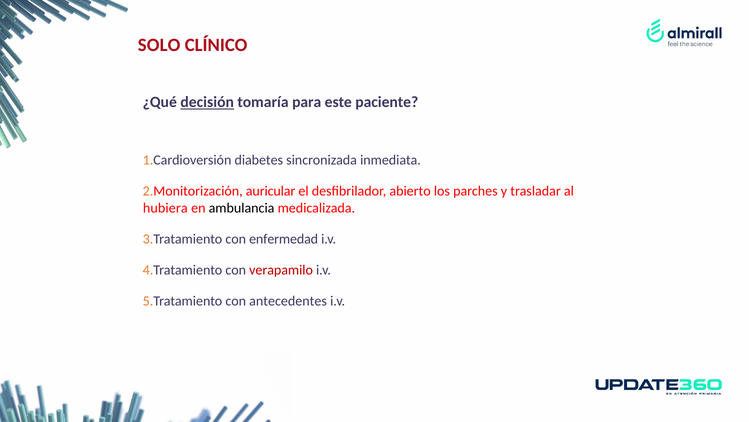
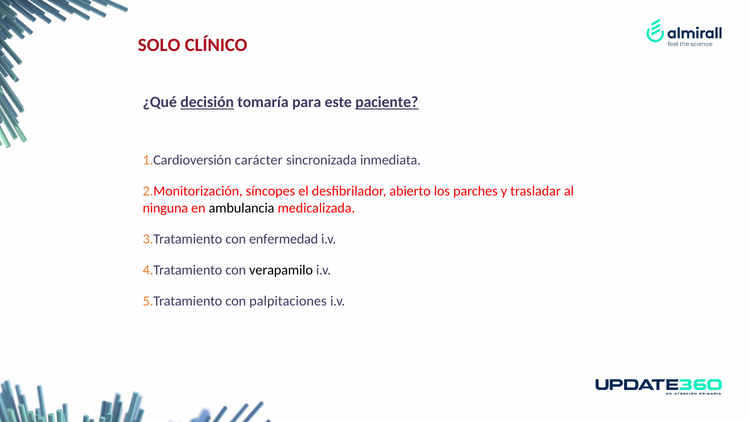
paciente underline: none -> present
diabetes: diabetes -> carácter
auricular: auricular -> síncopes
hubiera: hubiera -> ninguna
verapamilo colour: red -> black
antecedentes: antecedentes -> palpitaciones
